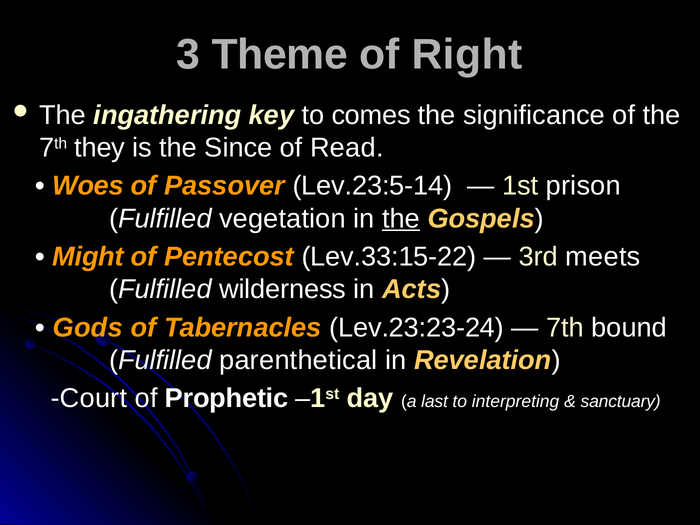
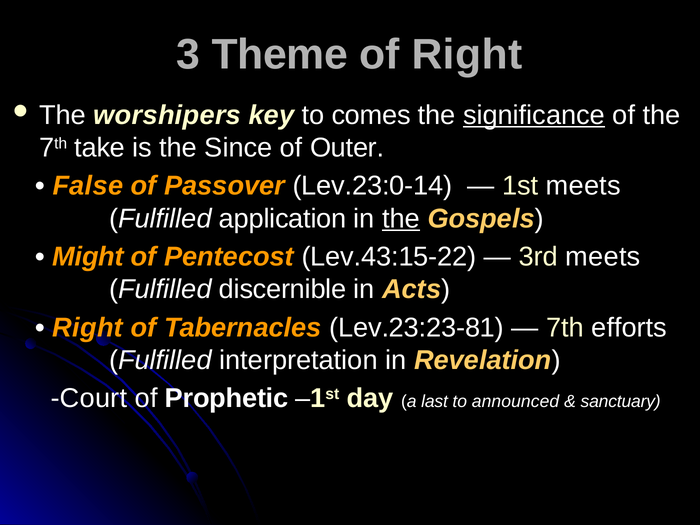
ingathering: ingathering -> worshipers
significance underline: none -> present
they: they -> take
Read: Read -> Outer
Woes: Woes -> False
Lev.23:5-14: Lev.23:5-14 -> Lev.23:0-14
1st prison: prison -> meets
vegetation: vegetation -> application
Lev.33:15-22: Lev.33:15-22 -> Lev.43:15-22
wilderness: wilderness -> discernible
Gods at (88, 328): Gods -> Right
Lev.23:23-24: Lev.23:23-24 -> Lev.23:23-81
bound: bound -> efforts
parenthetical: parenthetical -> interpretation
interpreting: interpreting -> announced
